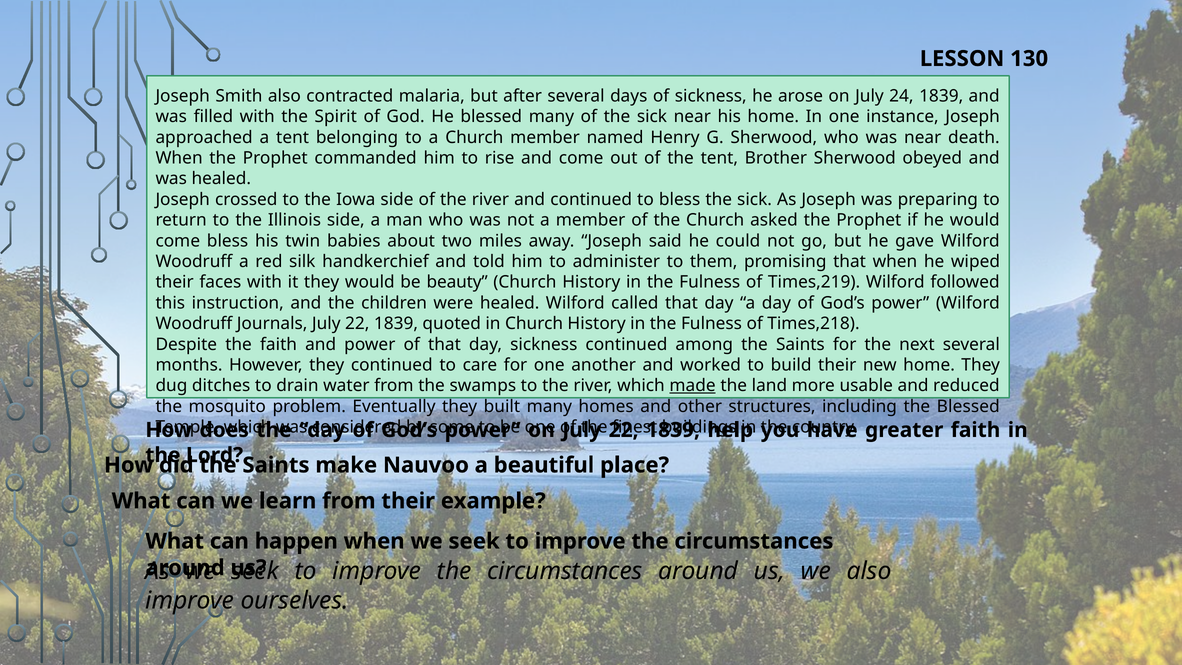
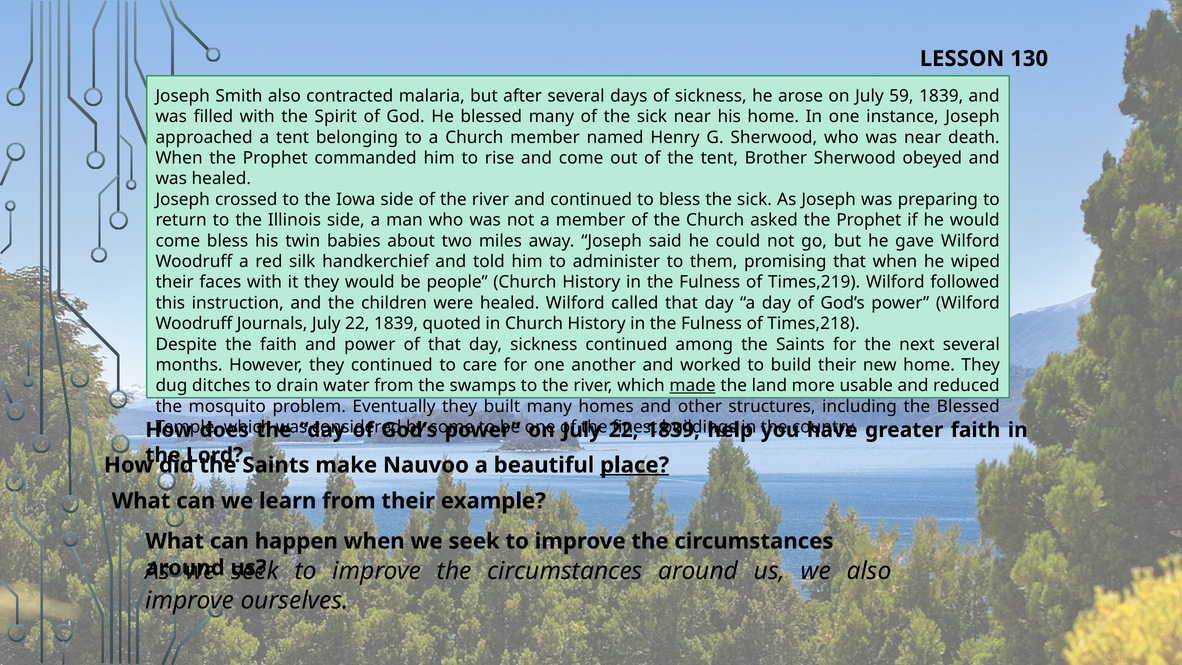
24: 24 -> 59
beauty: beauty -> people
place underline: none -> present
